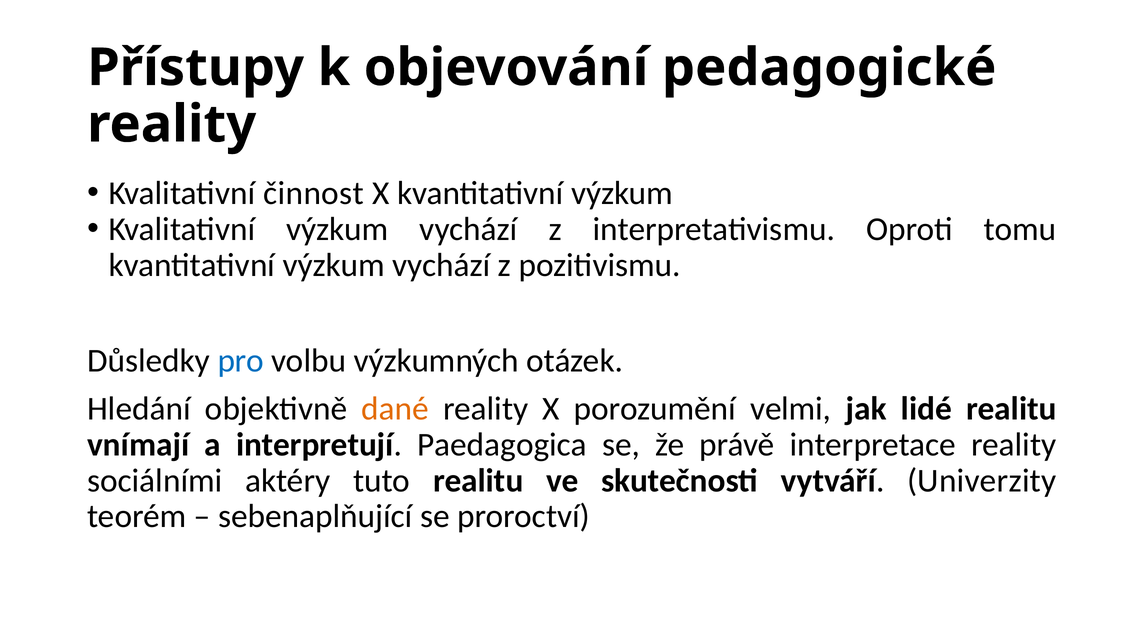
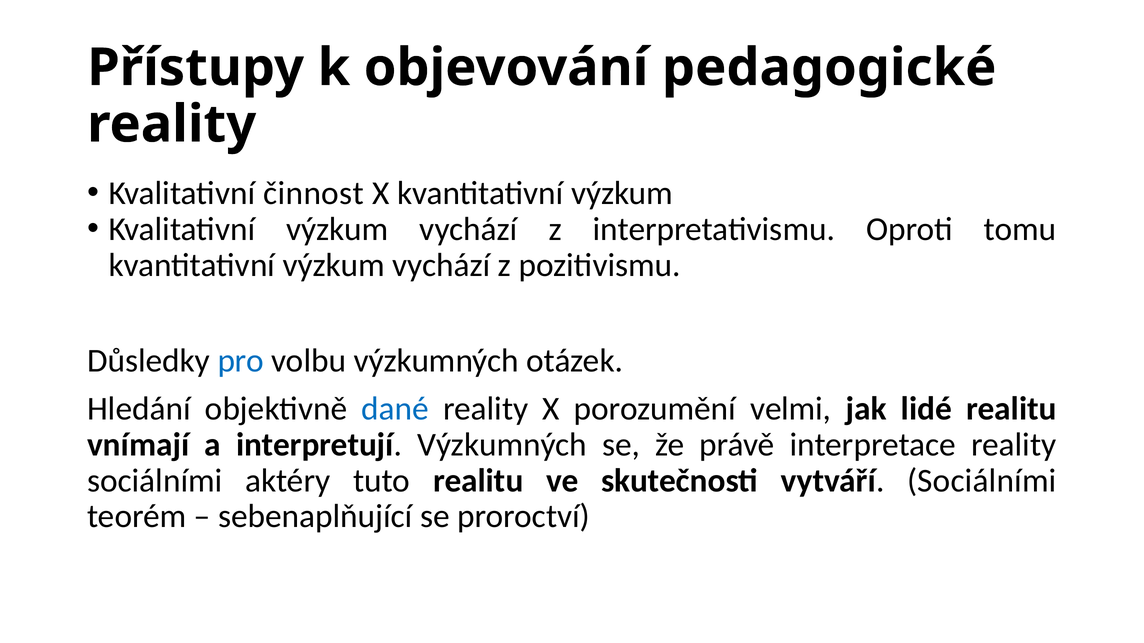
dané colour: orange -> blue
interpretují Paedagogica: Paedagogica -> Výzkumných
vytváří Univerzity: Univerzity -> Sociálními
